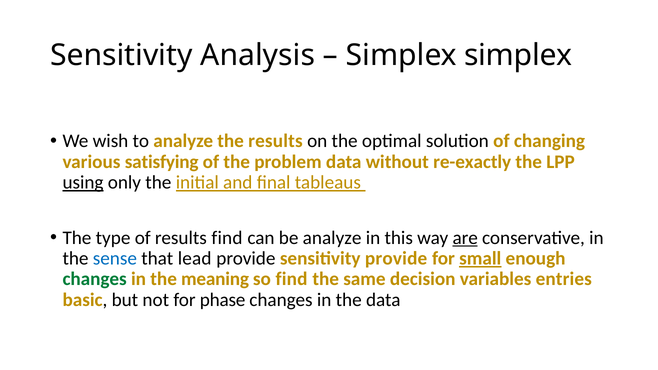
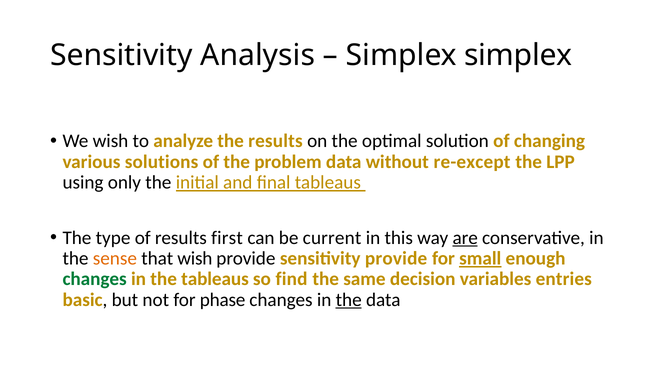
satisfying: satisfying -> solutions
re-exactly: re-exactly -> re-except
using underline: present -> none
results find: find -> first
be analyze: analyze -> current
sense colour: blue -> orange
that lead: lead -> wish
the meaning: meaning -> tableaus
the at (349, 300) underline: none -> present
